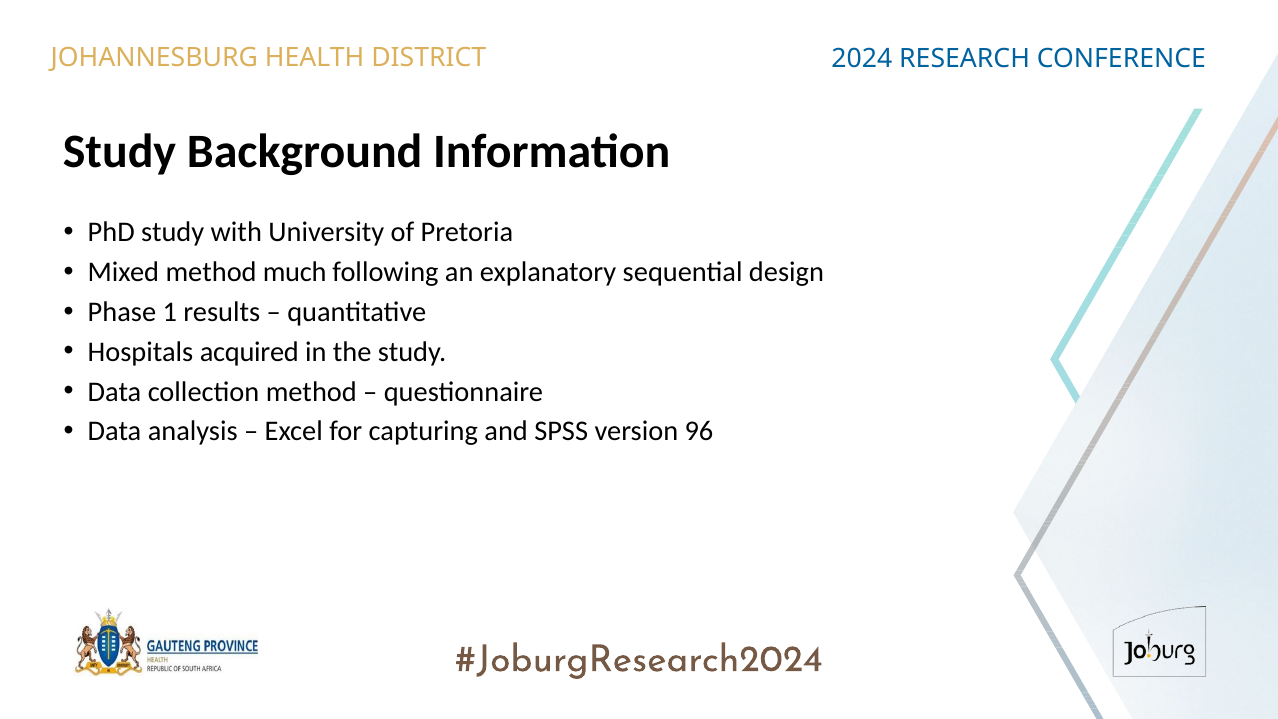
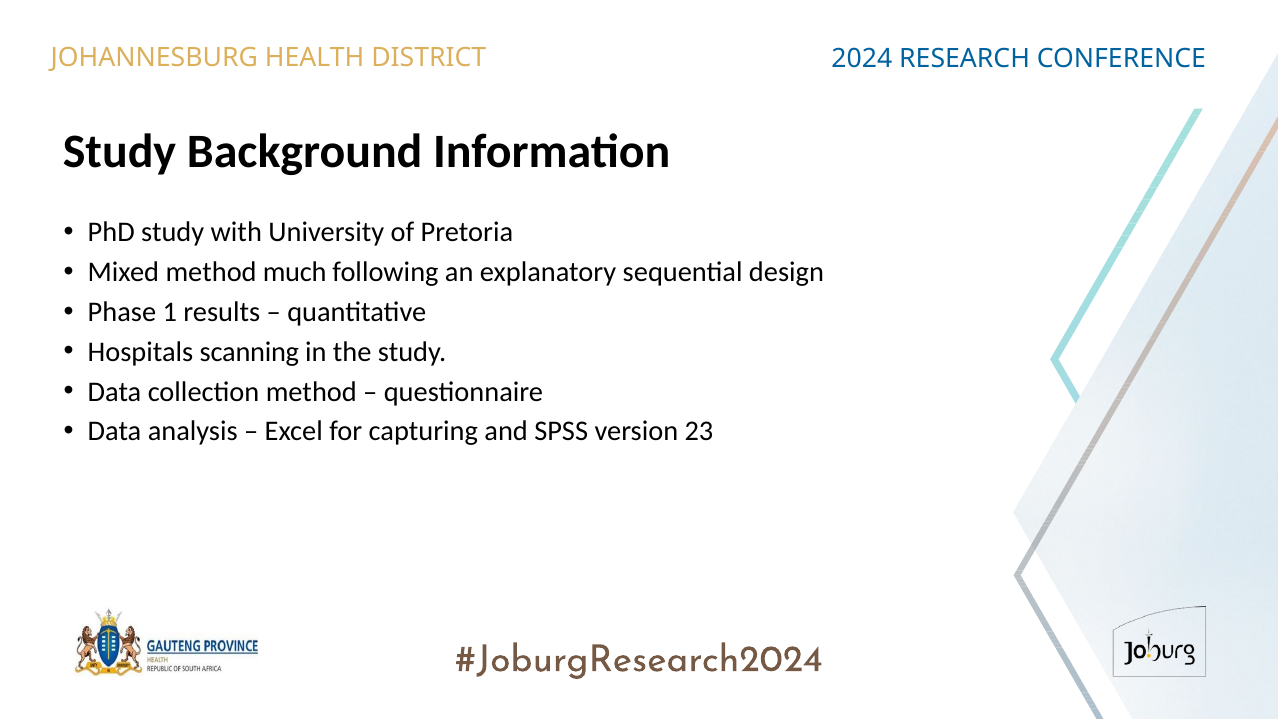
acquired: acquired -> scanning
96: 96 -> 23
